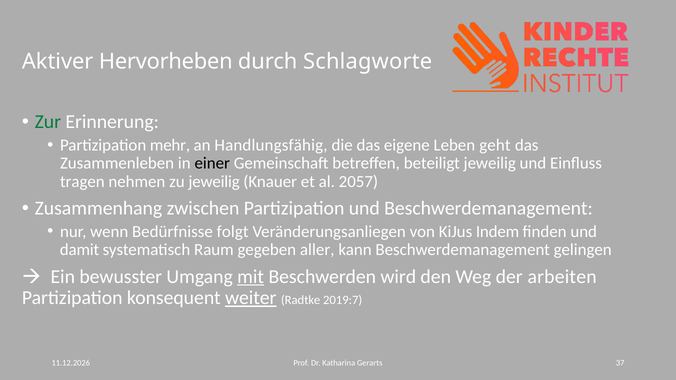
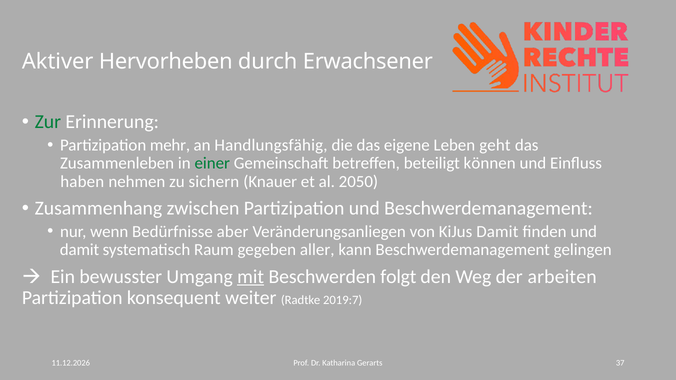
Schlagworte: Schlagworte -> Erwachsener
einer colour: black -> green
beteiligt jeweilig: jeweilig -> können
tragen: tragen -> haben
zu jeweilig: jeweilig -> sichern
2057: 2057 -> 2050
folgt: folgt -> aber
KiJus Indem: Indem -> Damit
wird: wird -> folgt
weiter underline: present -> none
